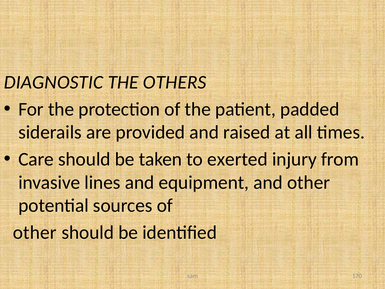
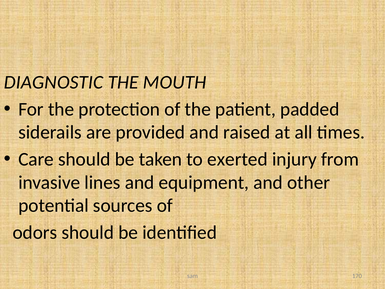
OTHERS: OTHERS -> MOUTH
other at (35, 232): other -> odors
